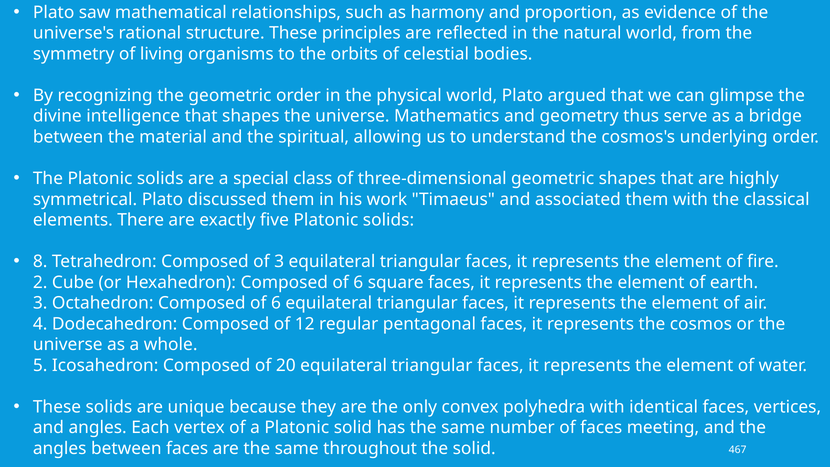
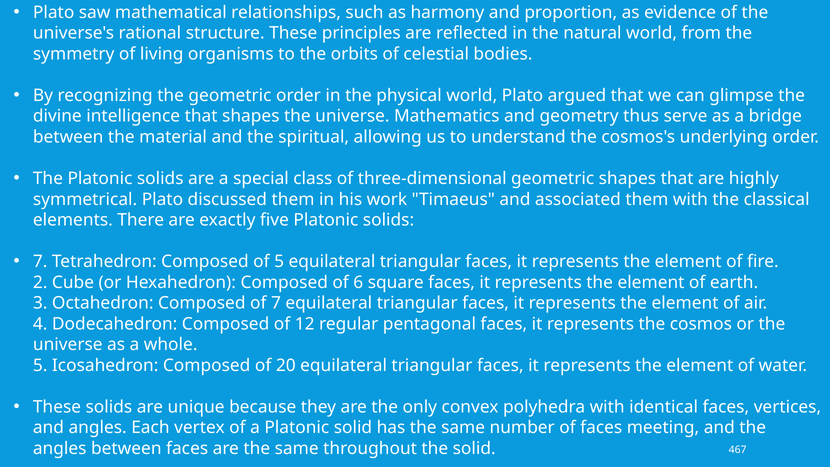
8 at (40, 262): 8 -> 7
of 3: 3 -> 5
Octahedron Composed of 6: 6 -> 7
